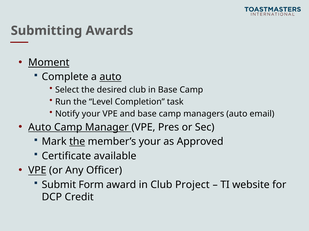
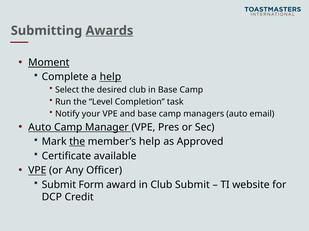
Awards underline: none -> present
a auto: auto -> help
member’s your: your -> help
Club Project: Project -> Submit
